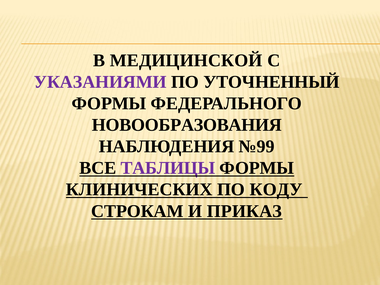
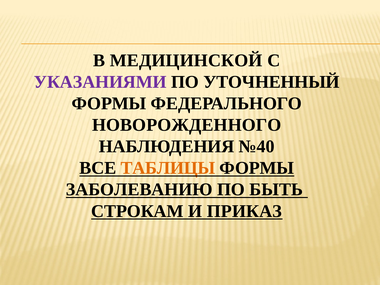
НОВООБРАЗОВАНИЯ: НОВООБРАЗОВАНИЯ -> НОВОРОЖДЕННОГО
№99: №99 -> №40
ТАБЛИЦЫ colour: purple -> orange
КЛИНИЧЕСКИХ: КЛИНИЧЕСКИХ -> ЗАБОЛЕВАНИЮ
КОДУ: КОДУ -> БЫТЬ
